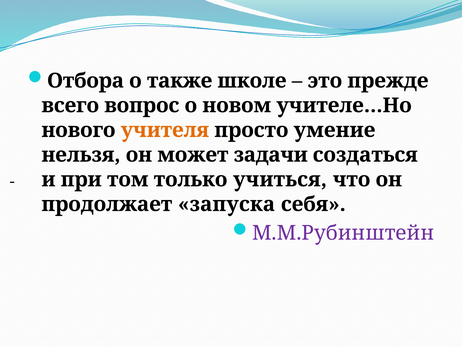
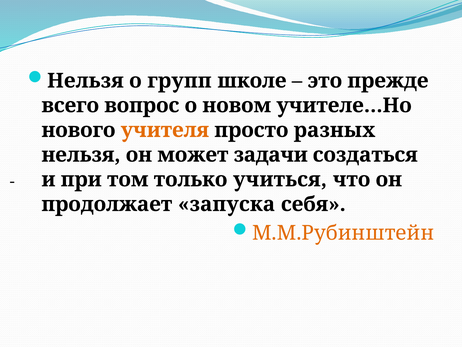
Отбора at (86, 81): Отбора -> Нельзя
также: также -> групп
умение: умение -> разных
М.М.Рубинштейн colour: purple -> orange
